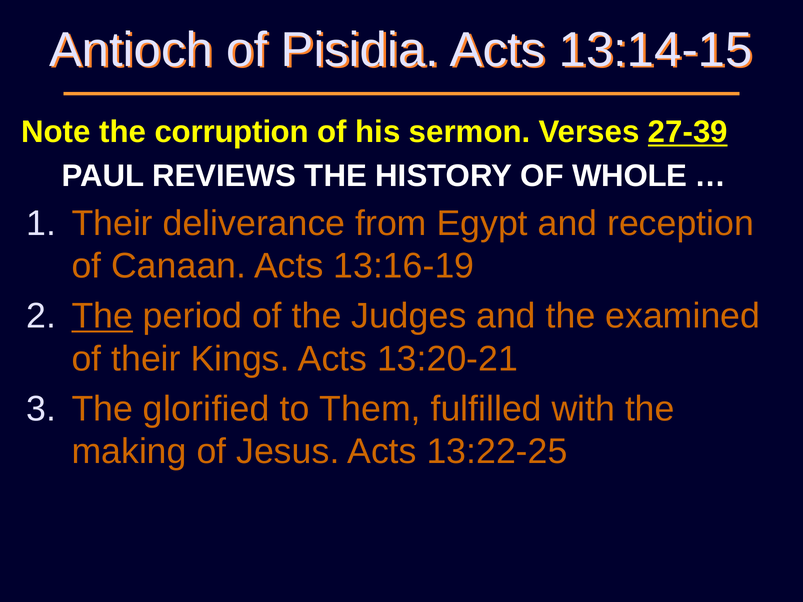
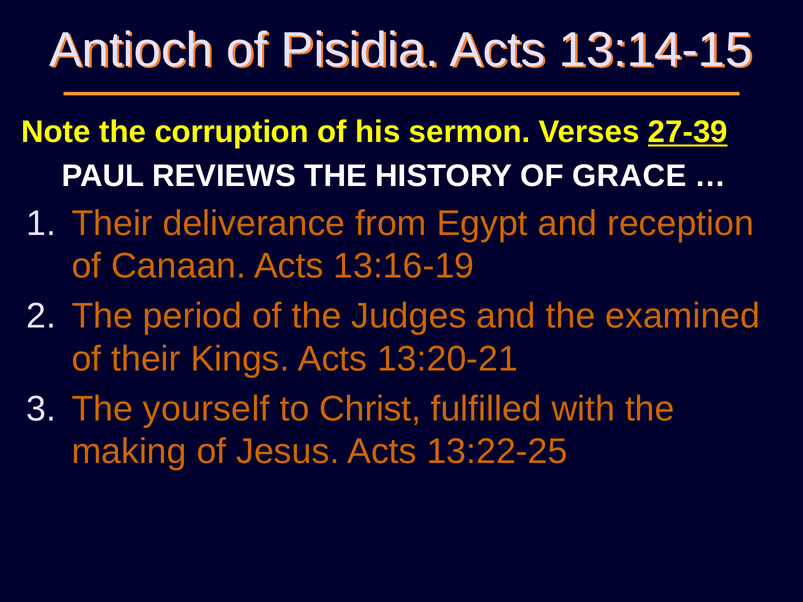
WHOLE: WHOLE -> GRACE
The at (102, 316) underline: present -> none
glorified: glorified -> yourself
Them: Them -> Christ
